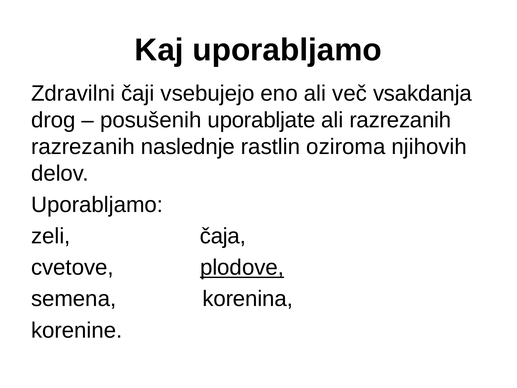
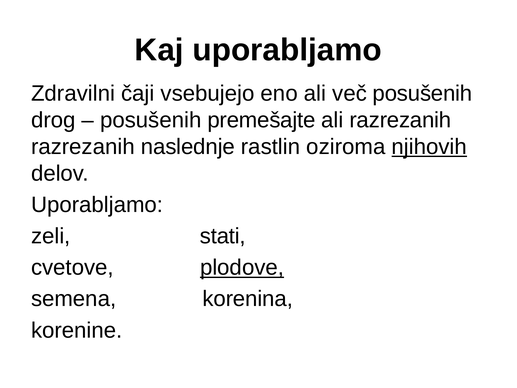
več vsakdanja: vsakdanja -> posušenih
uporabljate: uporabljate -> premešajte
njihovih underline: none -> present
čaja: čaja -> stati
